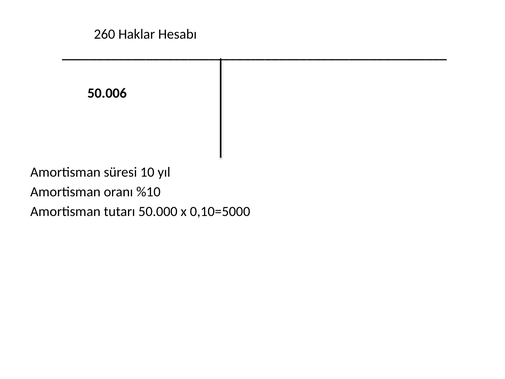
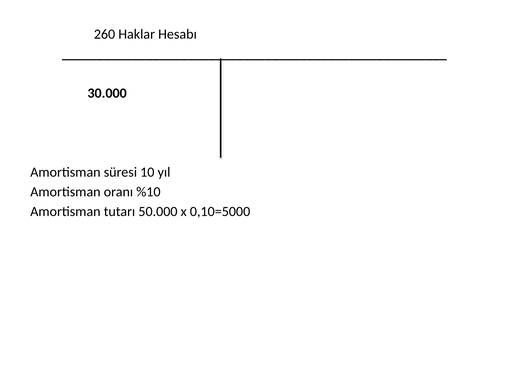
50.006: 50.006 -> 30.000
